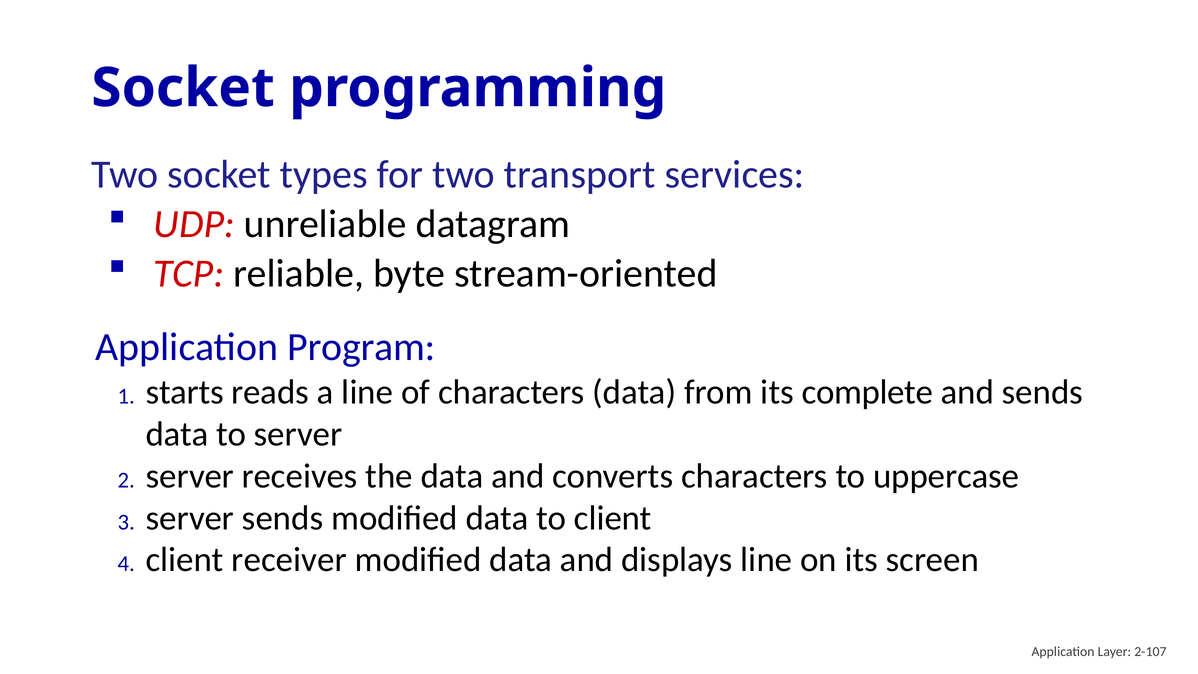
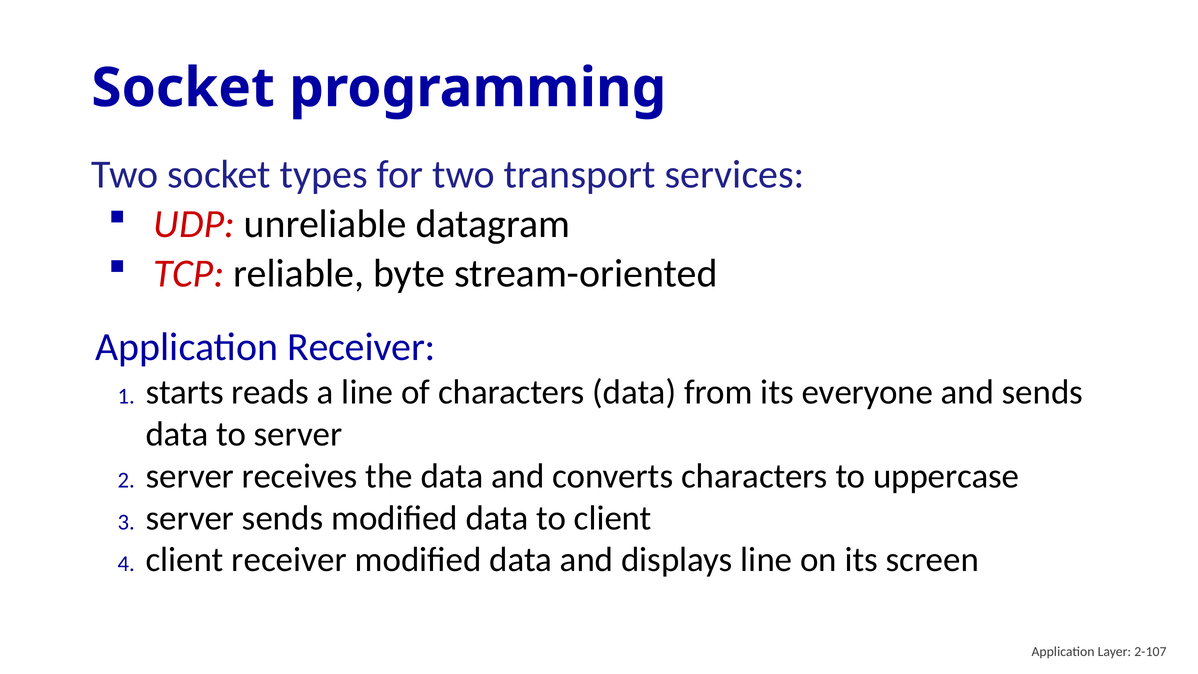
Application Program: Program -> Receiver
complete: complete -> everyone
